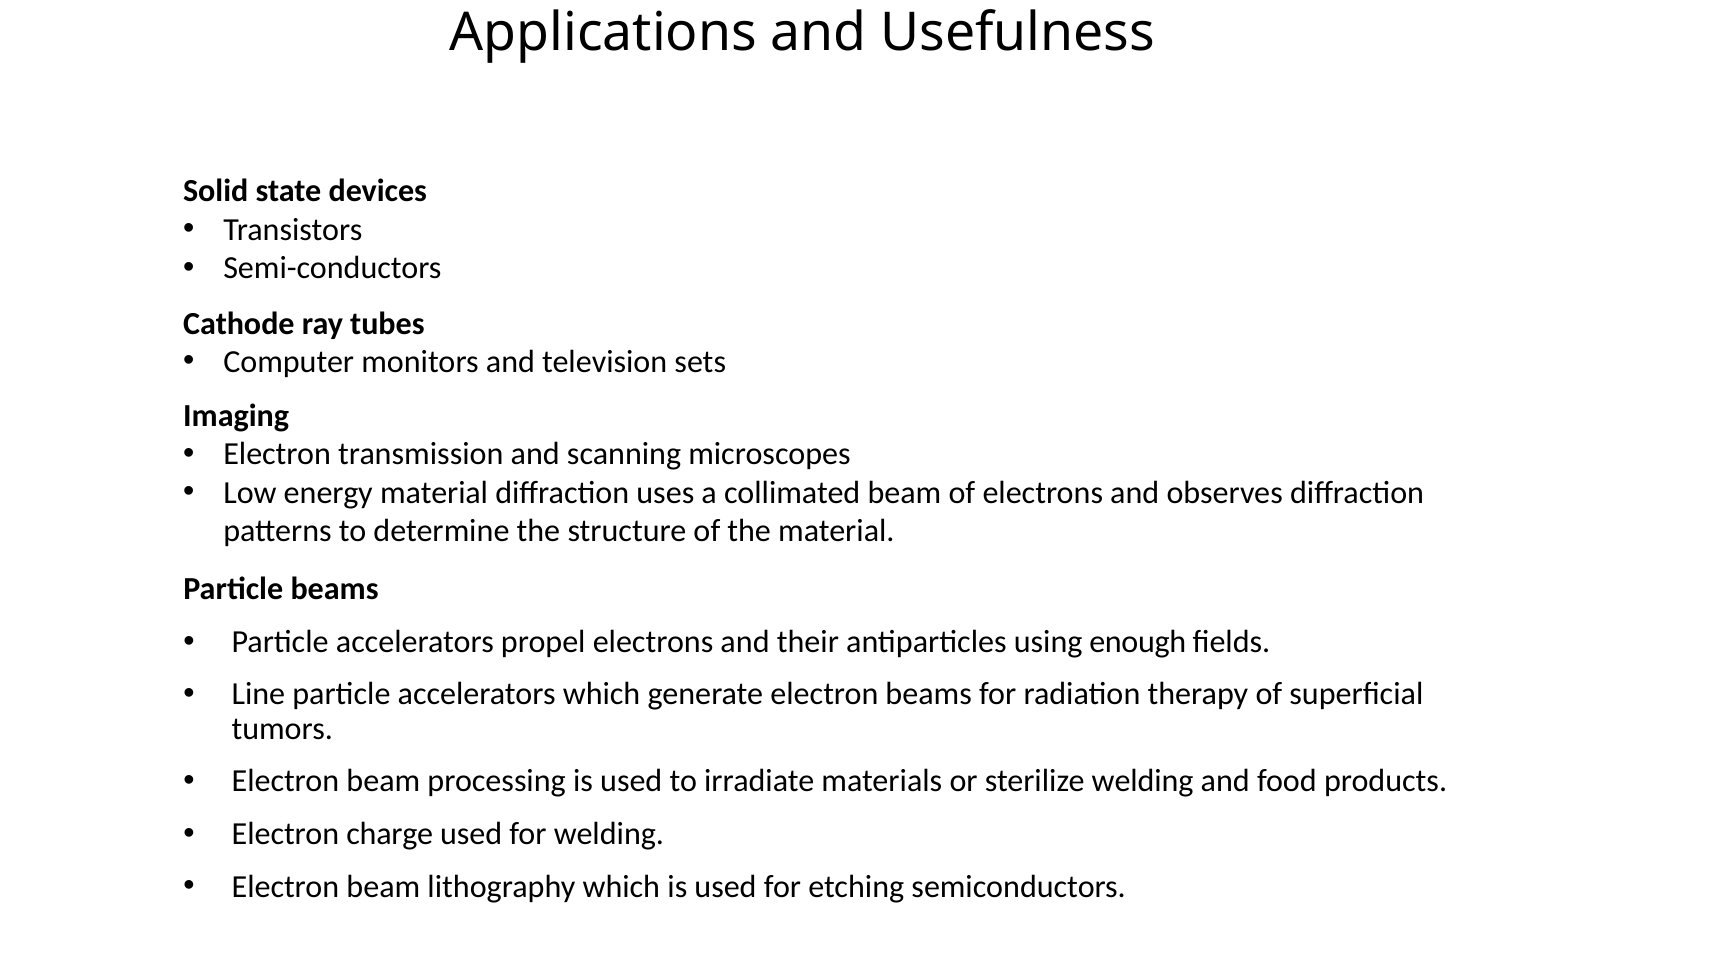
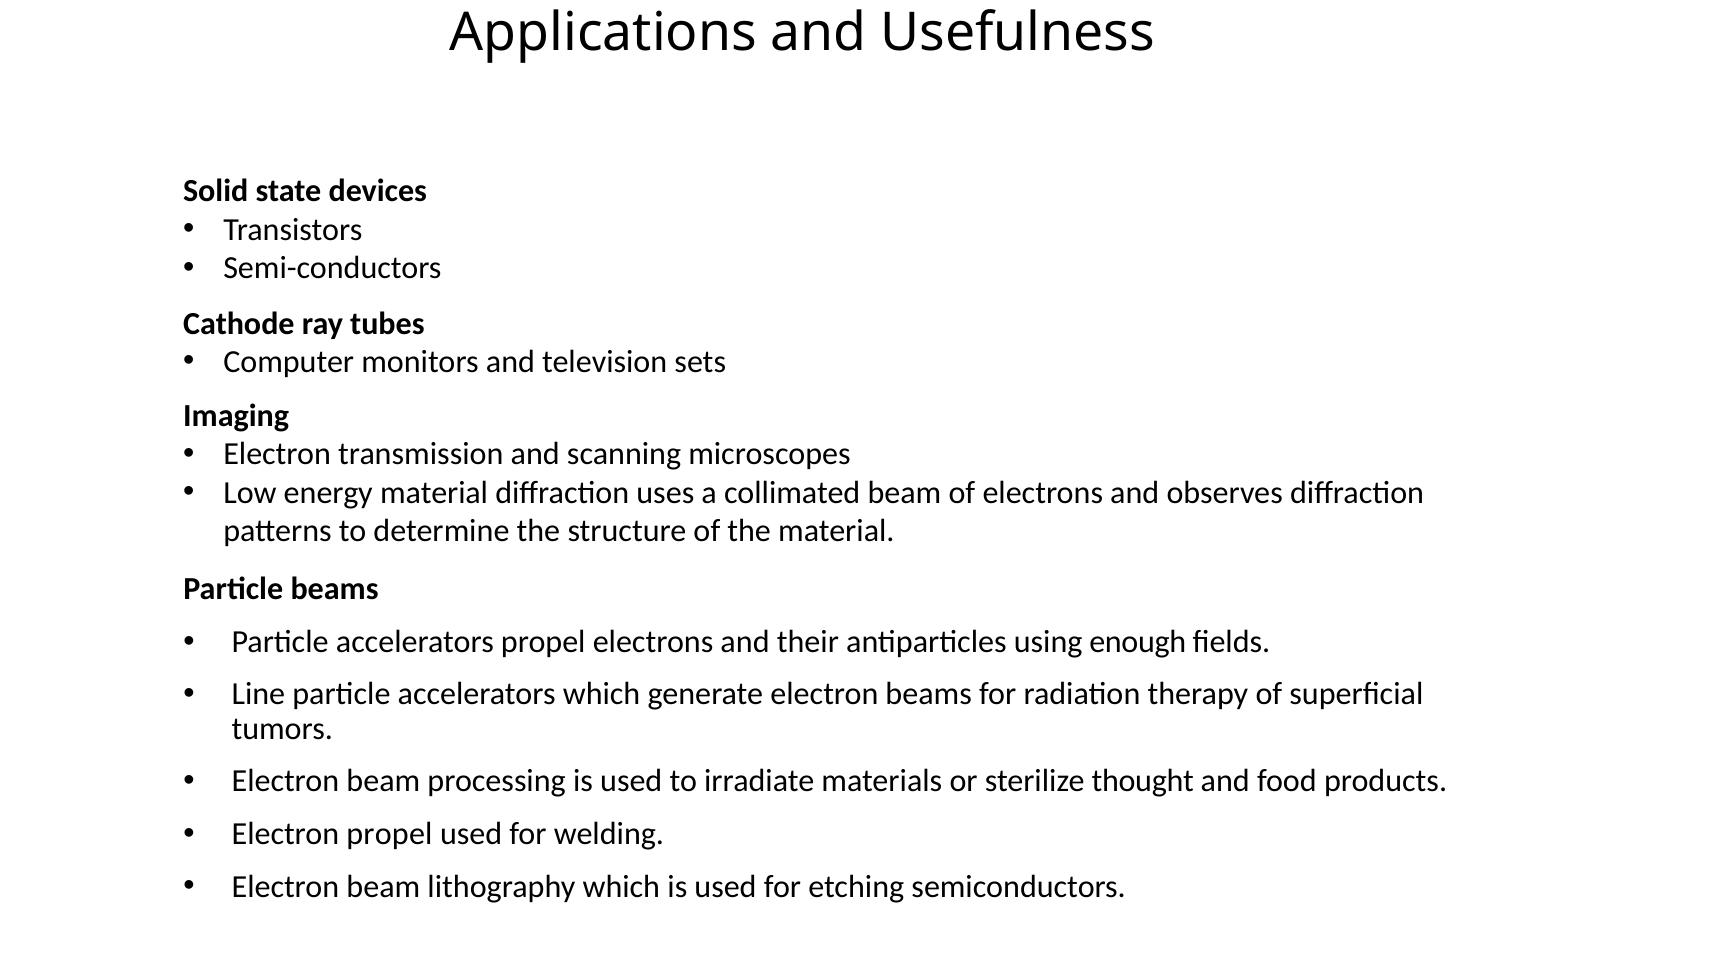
sterilize welding: welding -> thought
Electron charge: charge -> propel
